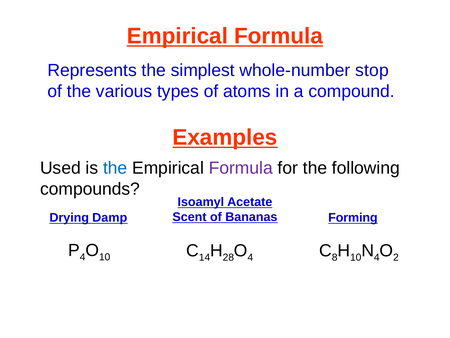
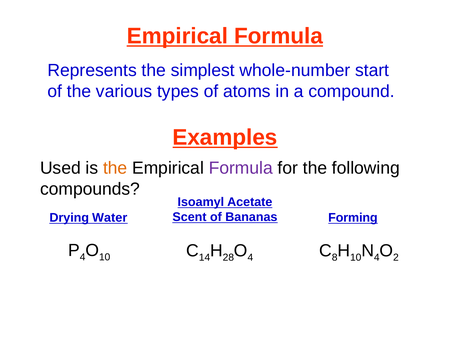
stop: stop -> start
the at (115, 168) colour: blue -> orange
Damp: Damp -> Water
